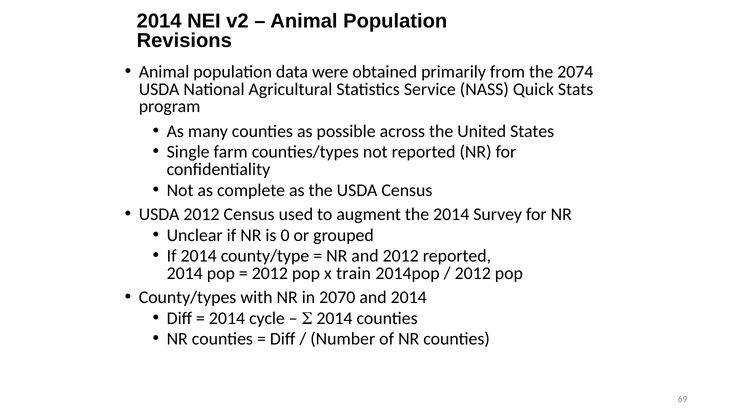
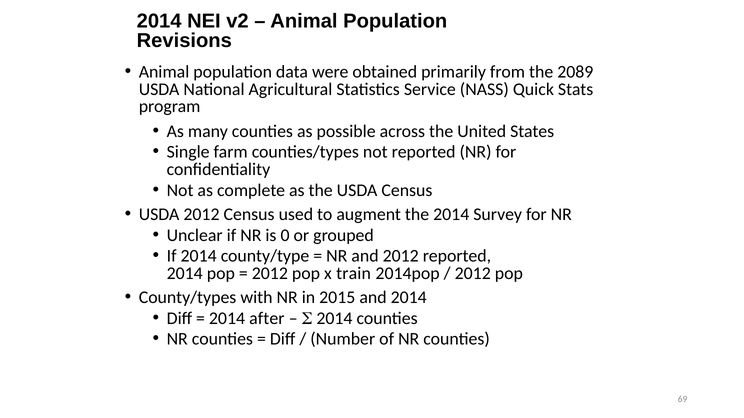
2074: 2074 -> 2089
2070: 2070 -> 2015
cycle: cycle -> after
